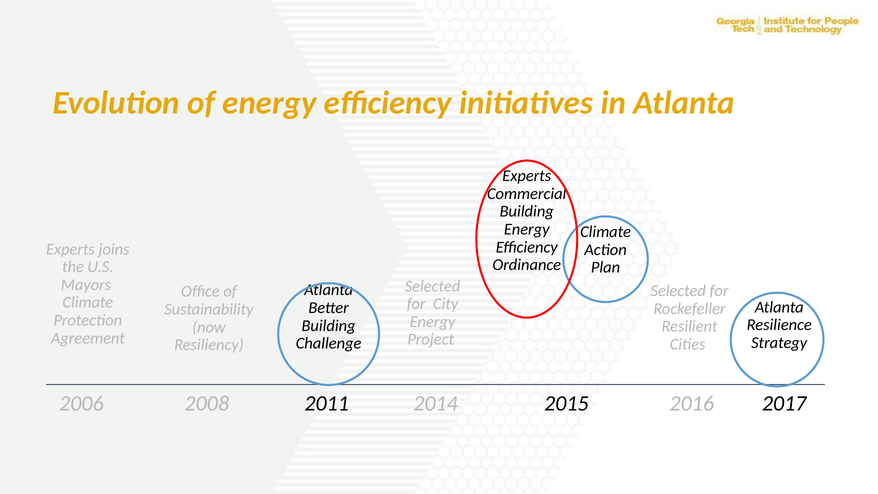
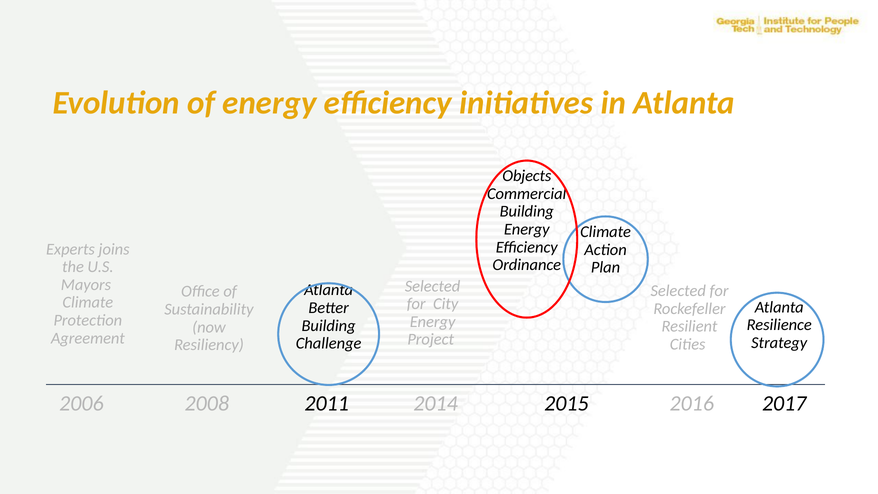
Experts at (527, 176): Experts -> Objects
